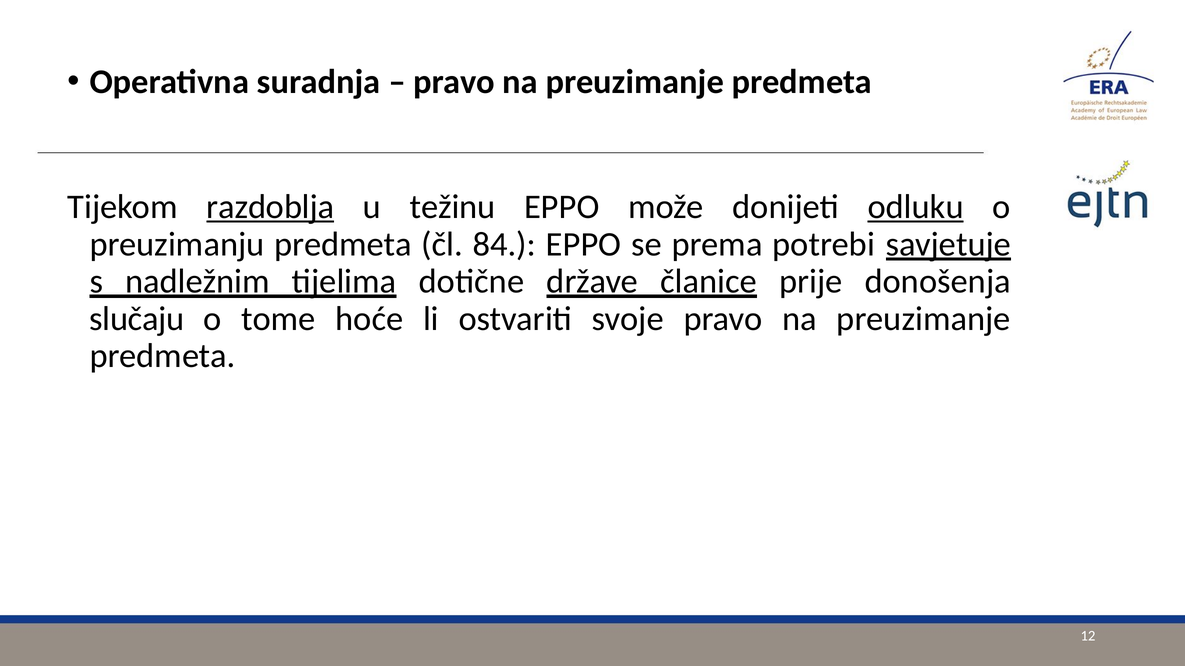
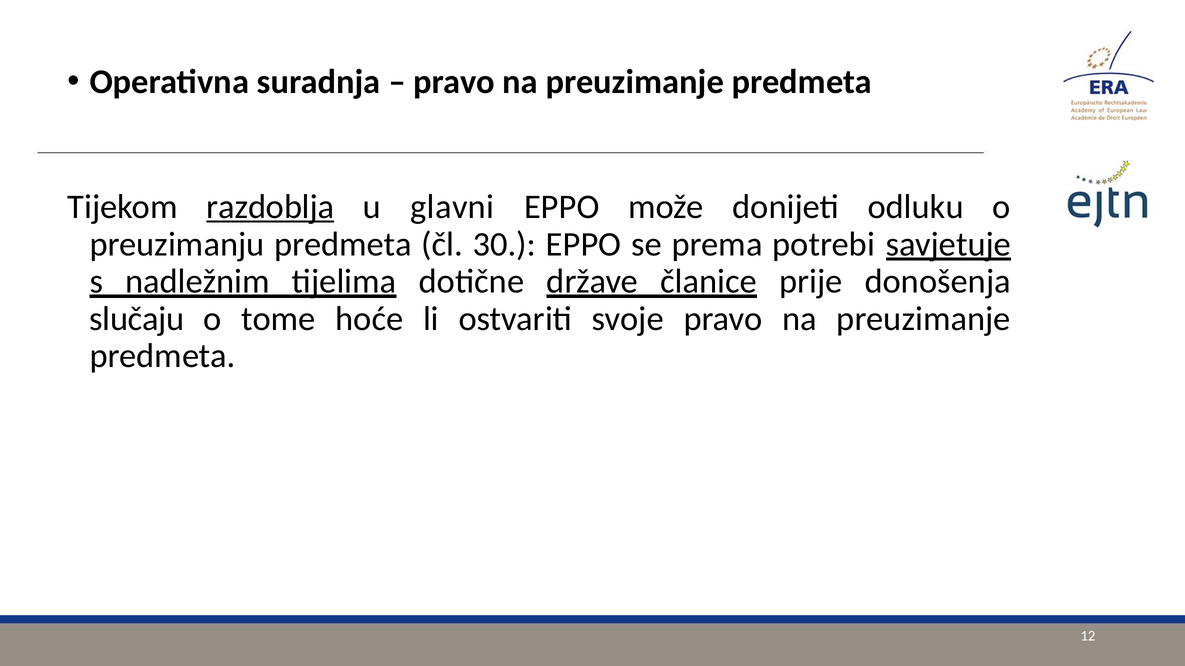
težinu: težinu -> glavni
odluku underline: present -> none
84: 84 -> 30
